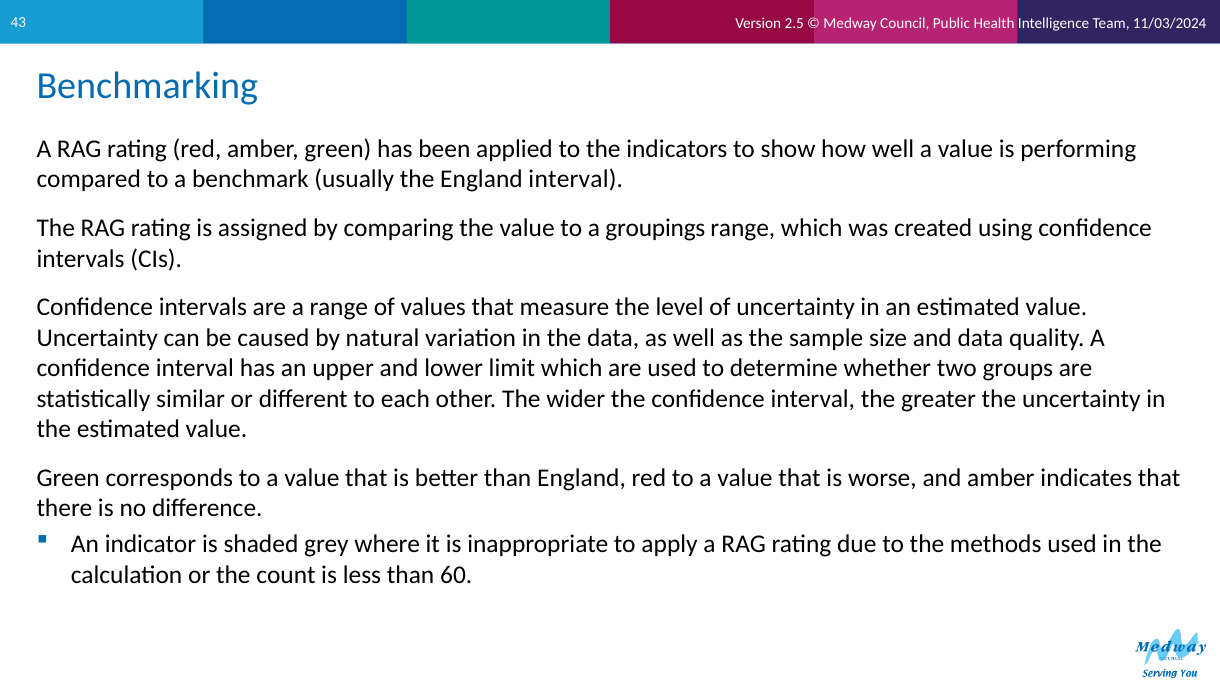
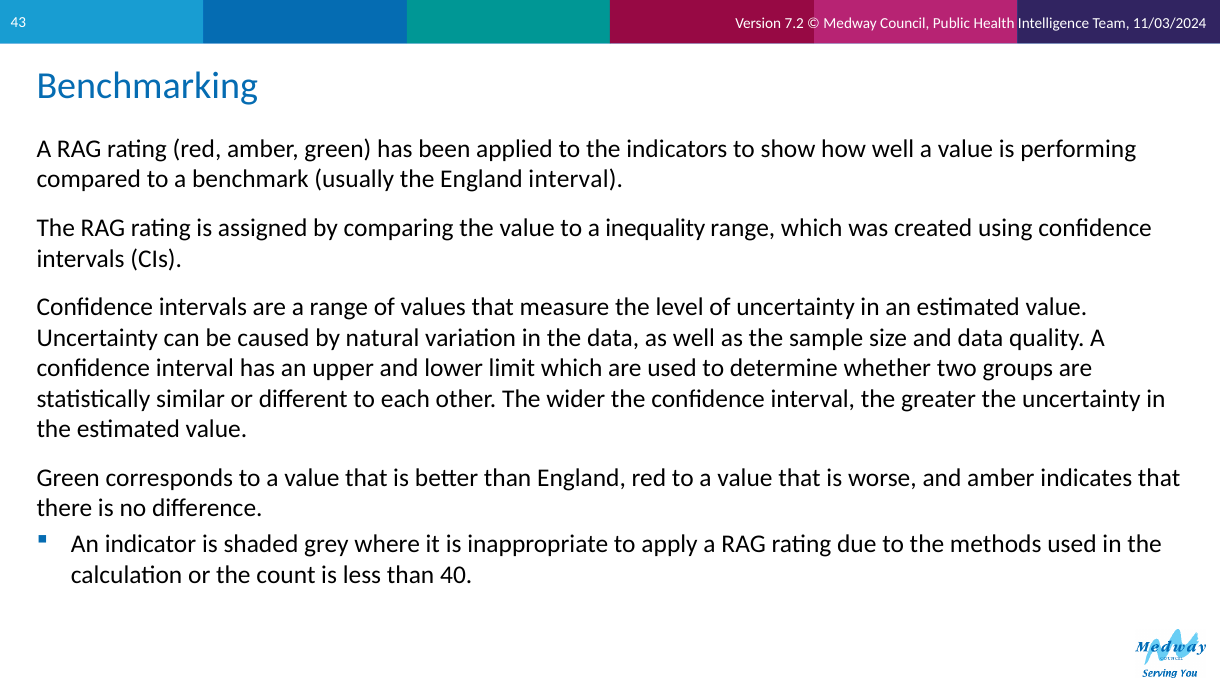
2.5: 2.5 -> 7.2
groupings: groupings -> inequality
60: 60 -> 40
